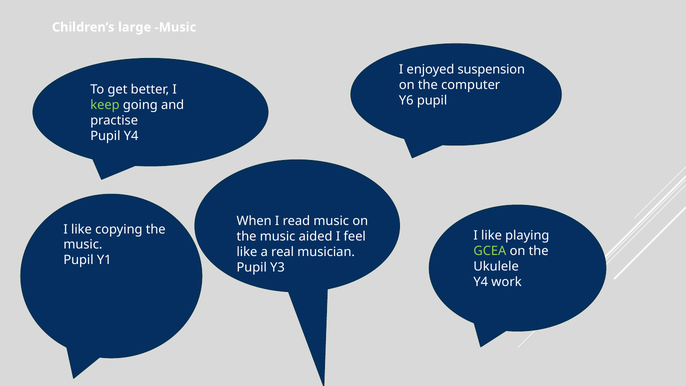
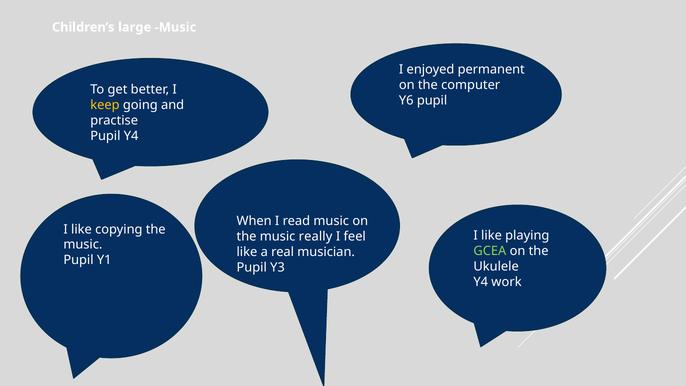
suspension: suspension -> permanent
keep colour: light green -> yellow
aided: aided -> really
